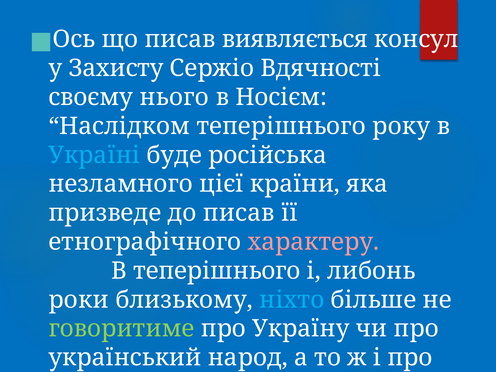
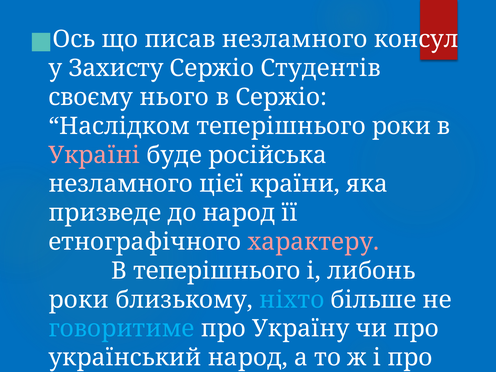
писав виявляється: виявляється -> незламного
Вдячності: Вдячності -> Студентів
в Носієм: Носієм -> Сержіо
теперішнього року: року -> роки
Україні colour: light blue -> pink
до писав: писав -> народ
говоритиме colour: light green -> light blue
